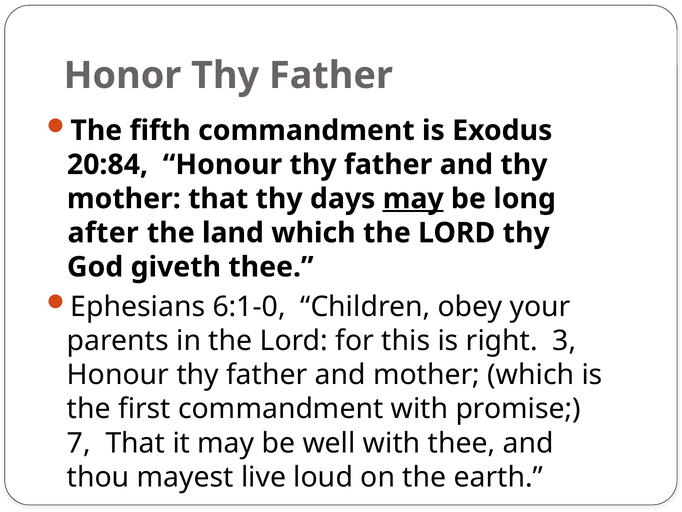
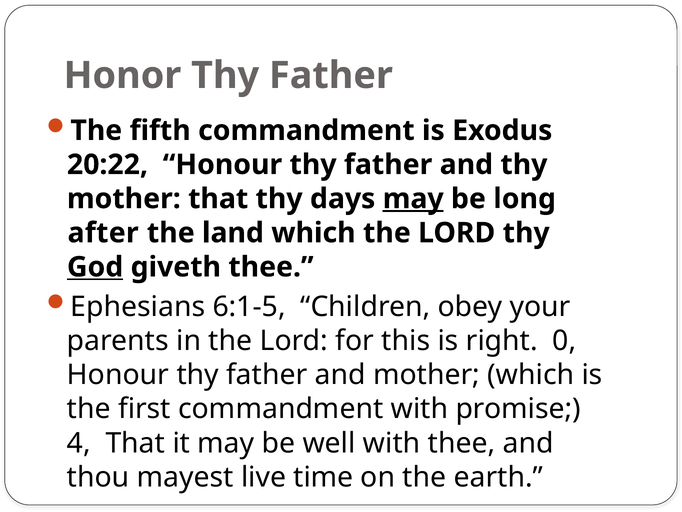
20:84: 20:84 -> 20:22
God underline: none -> present
6:1-0: 6:1-0 -> 6:1-5
3: 3 -> 0
7: 7 -> 4
loud: loud -> time
